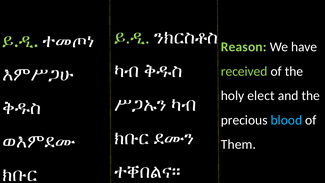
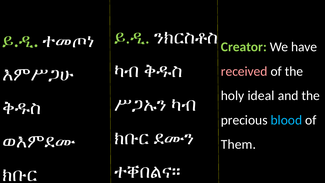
Reason: Reason -> Creator
received colour: light green -> pink
elect: elect -> ideal
